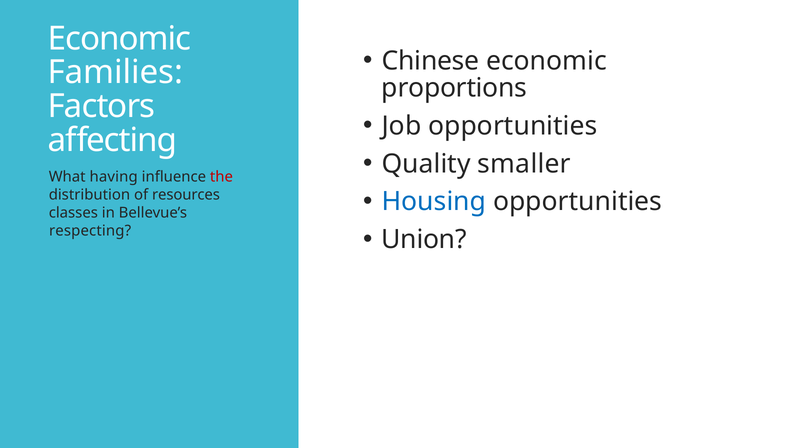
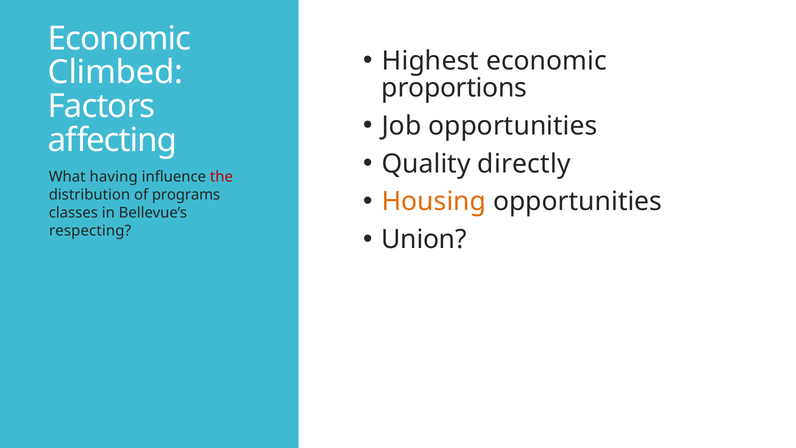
Chinese: Chinese -> Highest
Families: Families -> Climbed
smaller: smaller -> directly
Housing colour: blue -> orange
resources: resources -> programs
